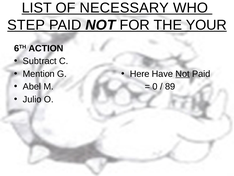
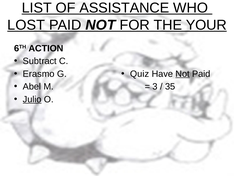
NECESSARY: NECESSARY -> ASSISTANCE
STEP: STEP -> LOST
Mention: Mention -> Erasmo
Here: Here -> Quiz
0: 0 -> 3
89: 89 -> 35
Julio underline: none -> present
